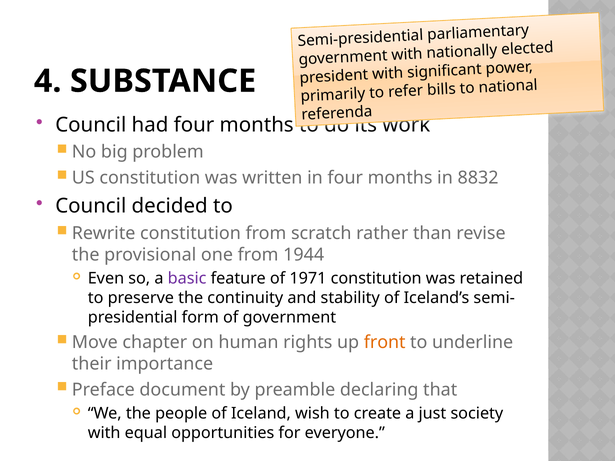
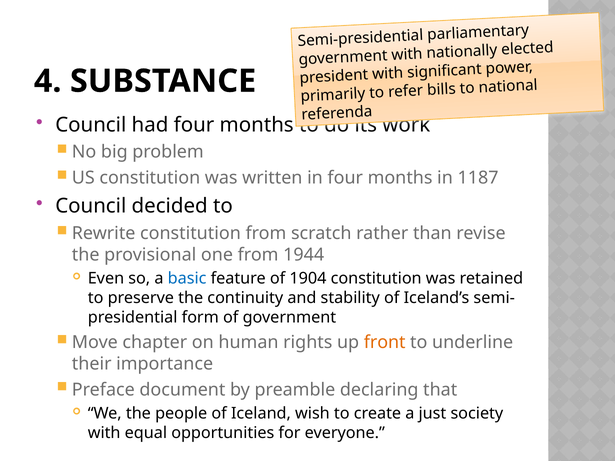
8832: 8832 -> 1187
basic colour: purple -> blue
1971: 1971 -> 1904
